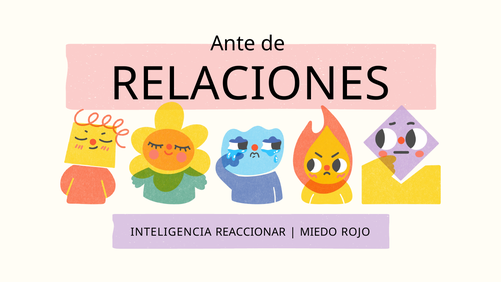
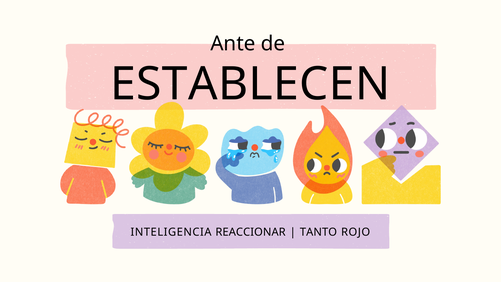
RELACIONES: RELACIONES -> ESTABLECEN
MIEDO: MIEDO -> TANTO
